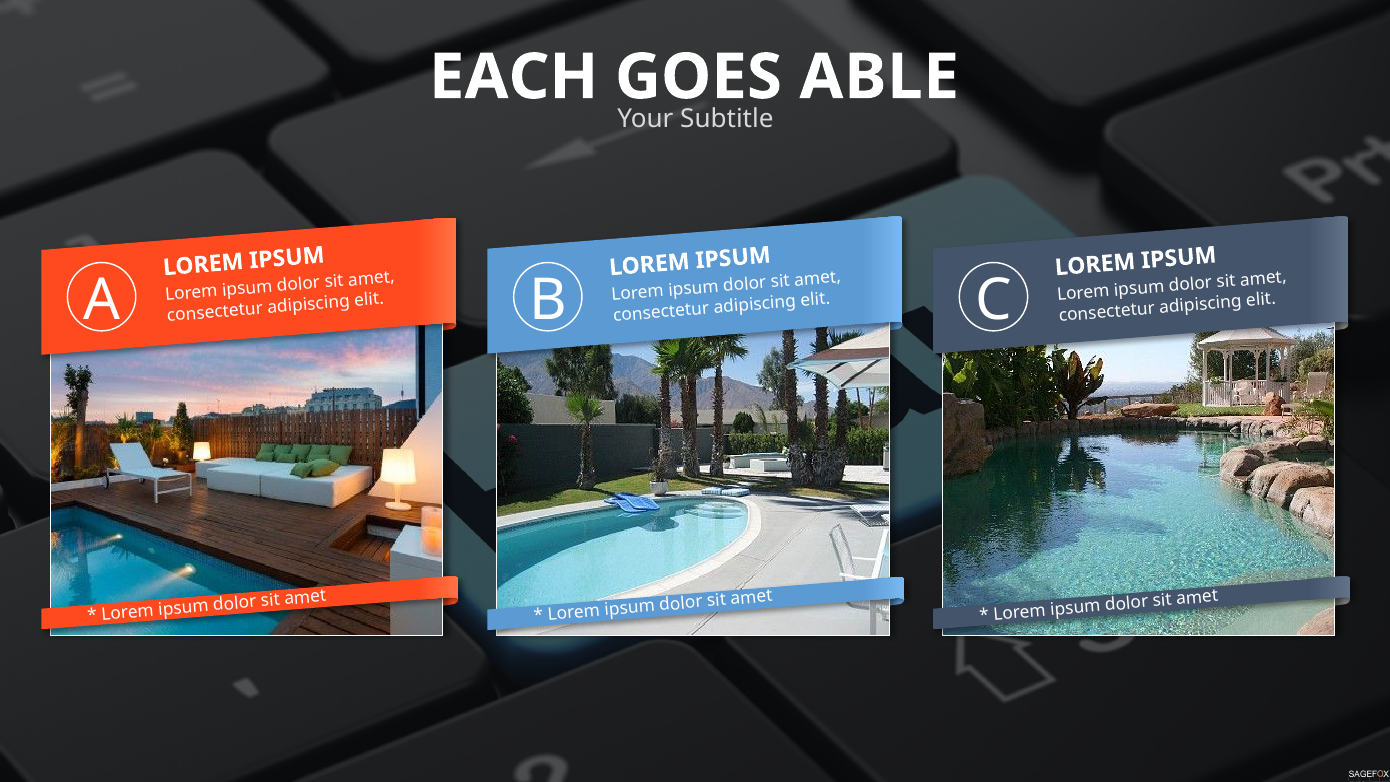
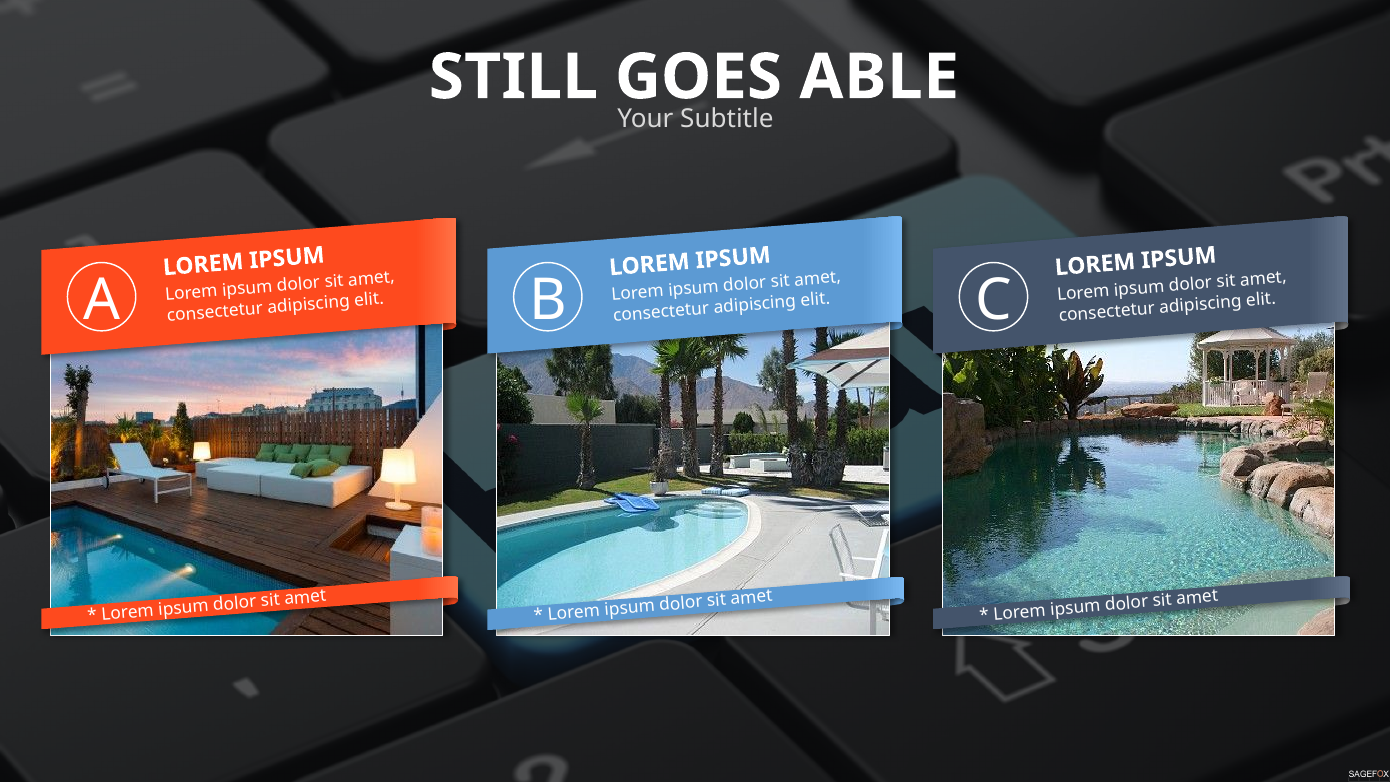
EACH: EACH -> STILL
